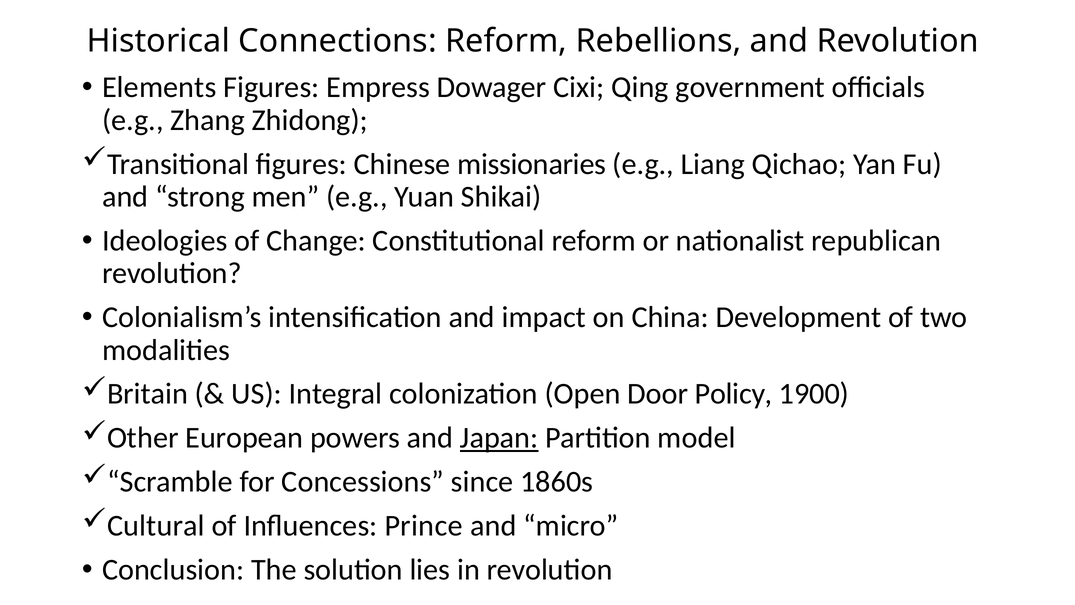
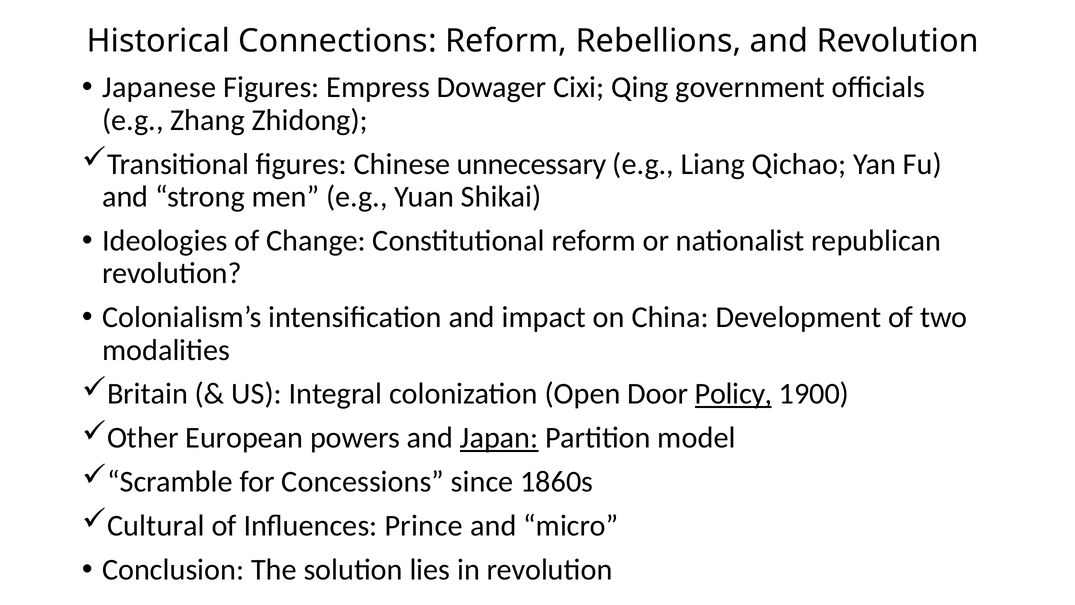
Elements: Elements -> Japanese
missionaries: missionaries -> unnecessary
Policy underline: none -> present
